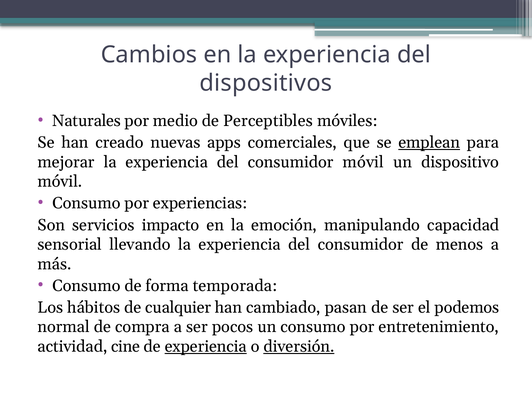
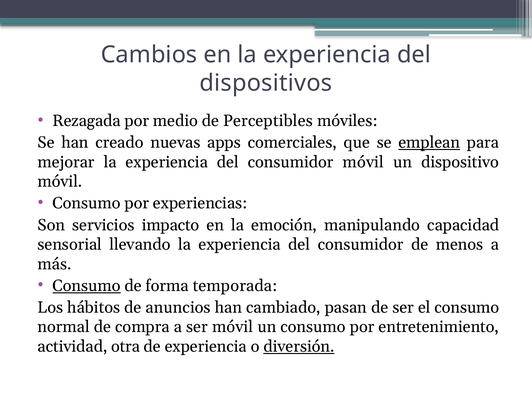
Naturales: Naturales -> Rezagada
Consumo at (87, 286) underline: none -> present
cualquier: cualquier -> anuncios
el podemos: podemos -> consumo
ser pocos: pocos -> móvil
cine: cine -> otra
experiencia at (206, 346) underline: present -> none
